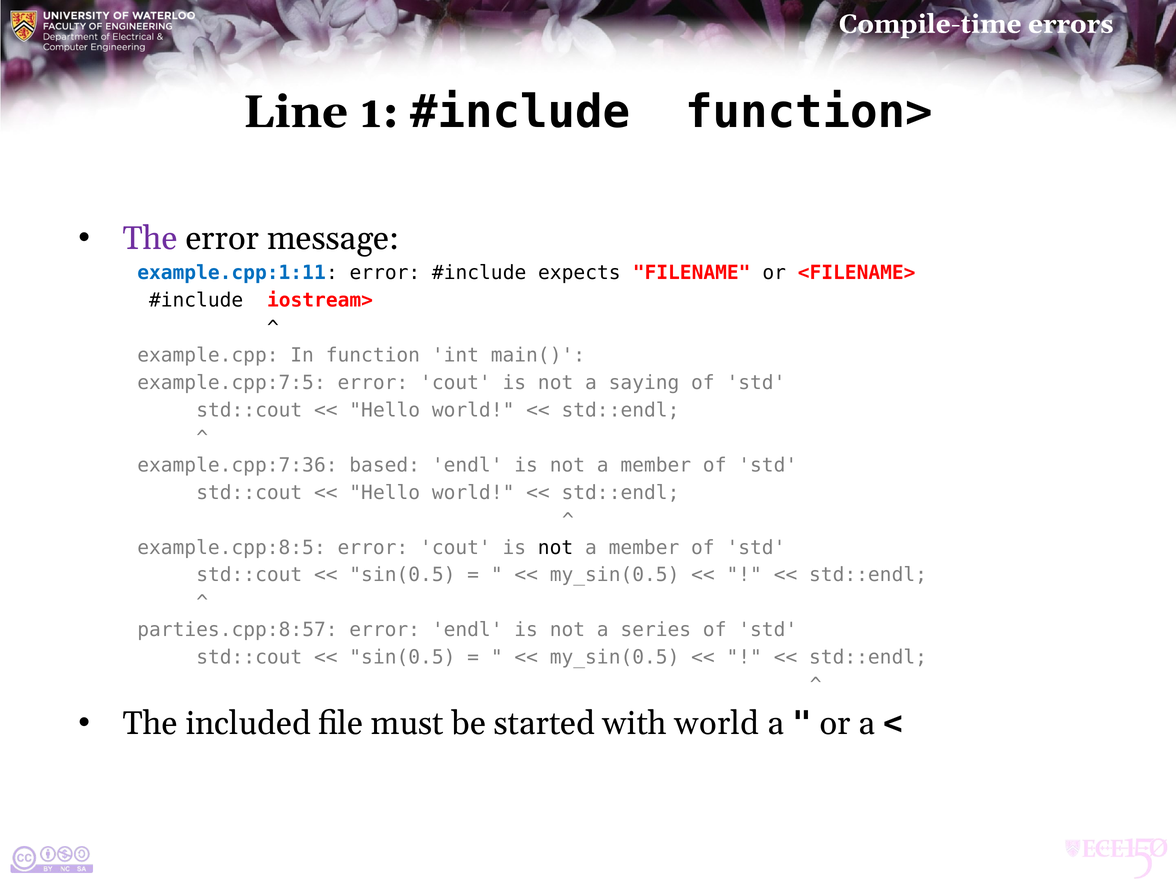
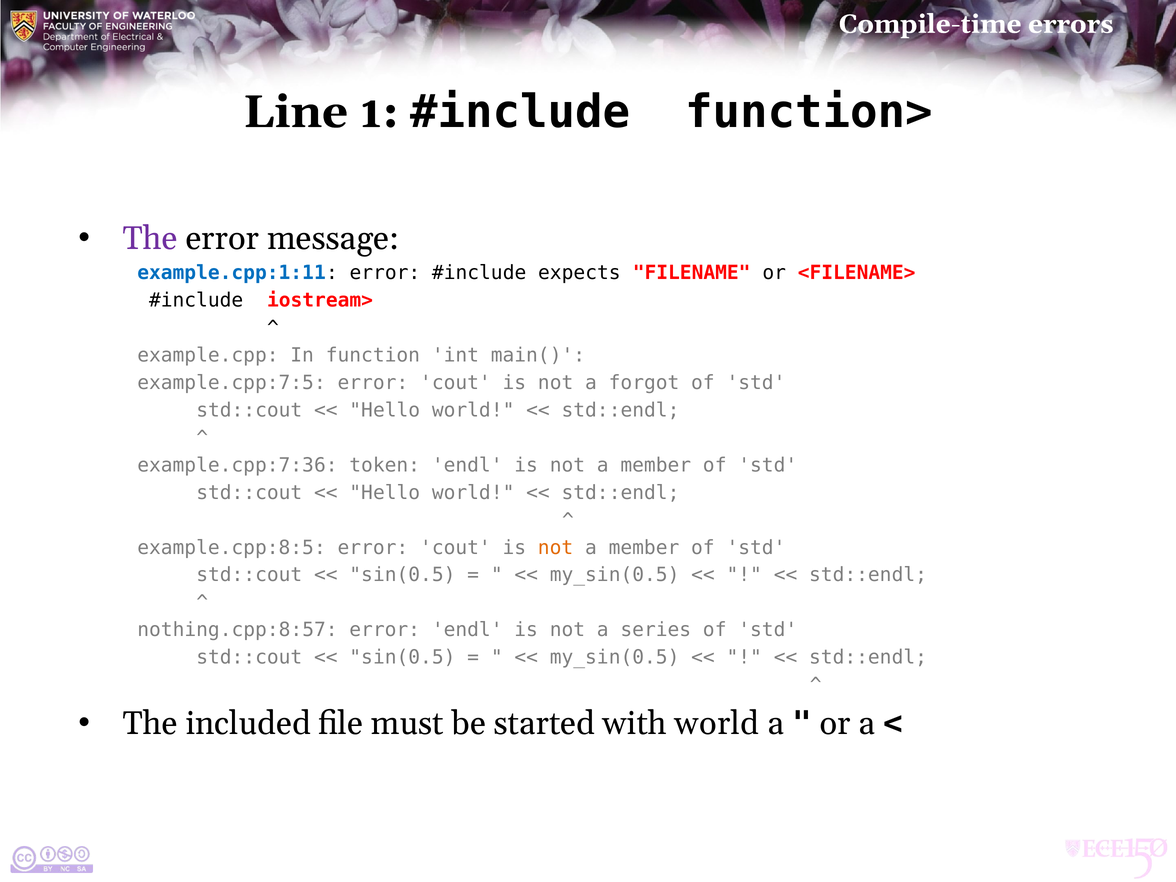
saying: saying -> forgot
based: based -> token
not at (556, 548) colour: black -> orange
parties.cpp:8:57: parties.cpp:8:57 -> nothing.cpp:8:57
